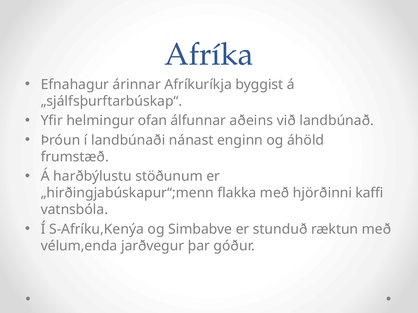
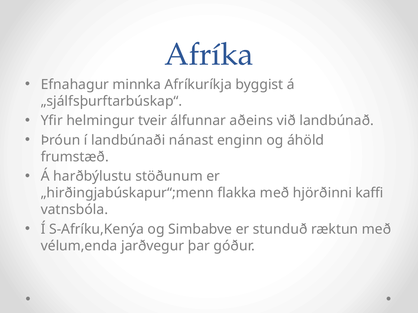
árinnar: árinnar -> minnka
ofan: ofan -> tveir
